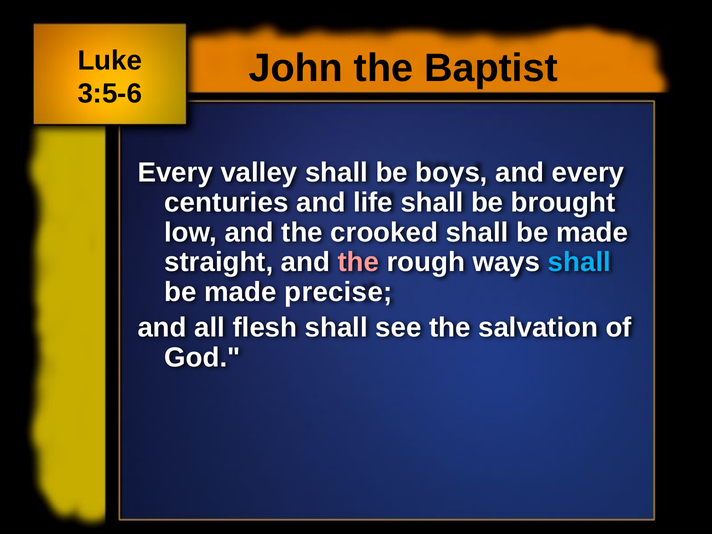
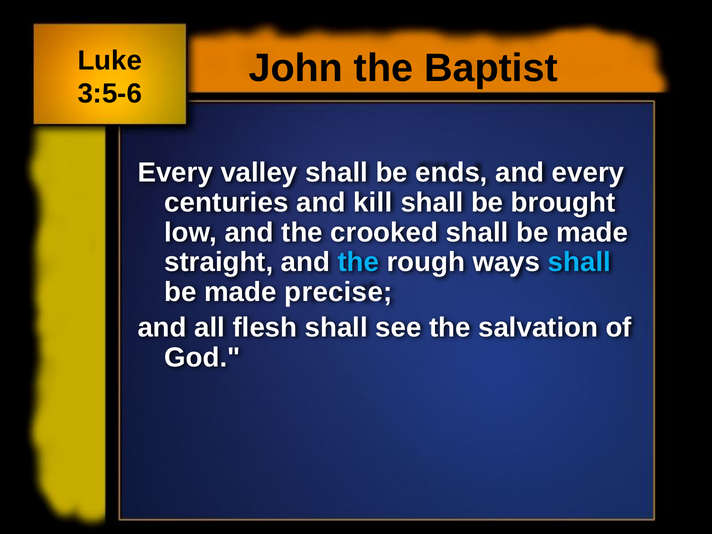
boys: boys -> ends
life: life -> kill
the at (358, 262) colour: pink -> light blue
